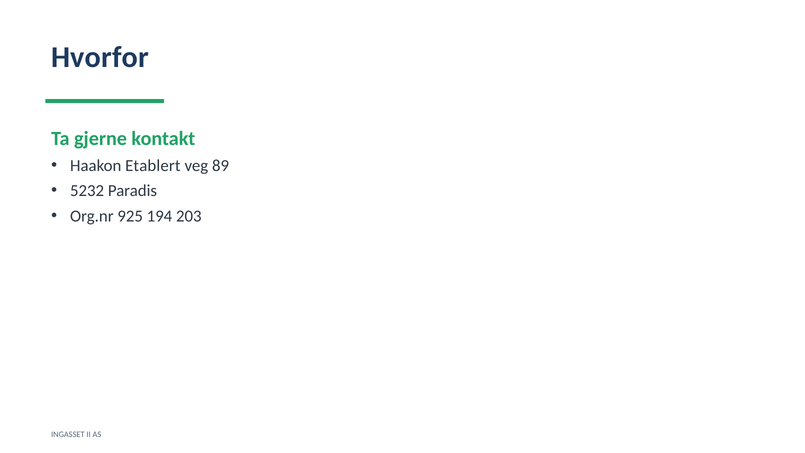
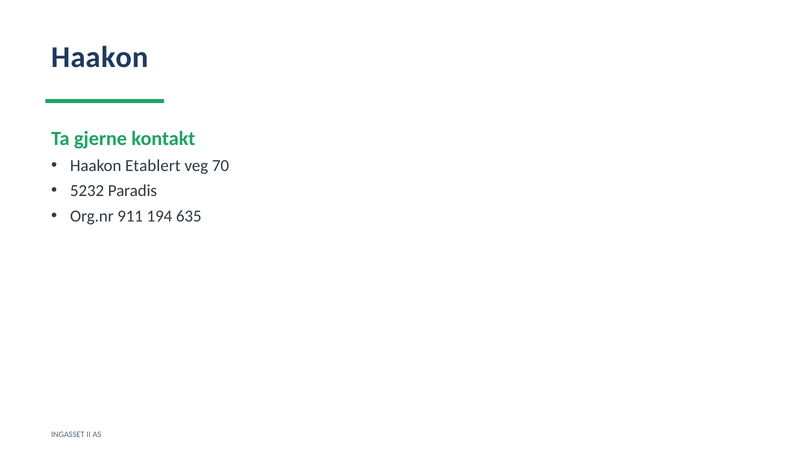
Hvorfor at (100, 57): Hvorfor -> Haakon
89: 89 -> 70
925: 925 -> 911
203: 203 -> 635
